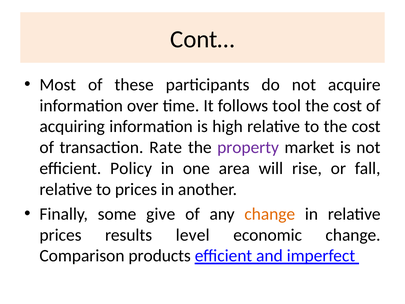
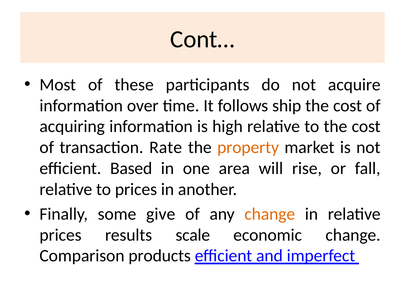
tool: tool -> ship
property colour: purple -> orange
Policy: Policy -> Based
level: level -> scale
